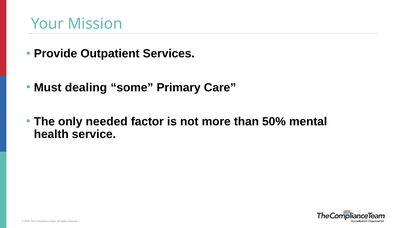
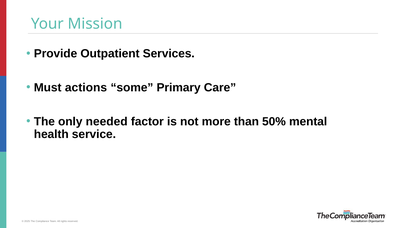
dealing: dealing -> actions
